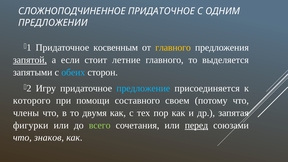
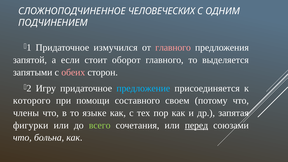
СЛОЖНОПОДЧИНЕННОЕ ПРИДАТОЧНОЕ: ПРИДАТОЧНОЕ -> ЧЕЛОВЕЧЕСКИХ
ПРЕДЛОЖЕНИИ: ПРЕДЛОЖЕНИИ -> ПОДЧИНЕНИЕМ
косвенным: косвенным -> измучился
главного at (173, 48) colour: yellow -> pink
запятой underline: present -> none
летние: летние -> оборот
обеих colour: light blue -> pink
двумя: двумя -> языке
знаков: знаков -> больна
